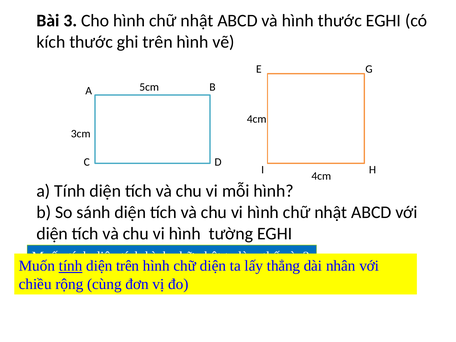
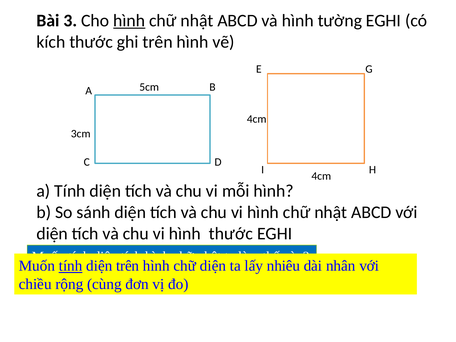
hình at (129, 21) underline: none -> present
hình thước: thước -> tường
hình tường: tường -> thước
thẳng: thẳng -> nhiêu
